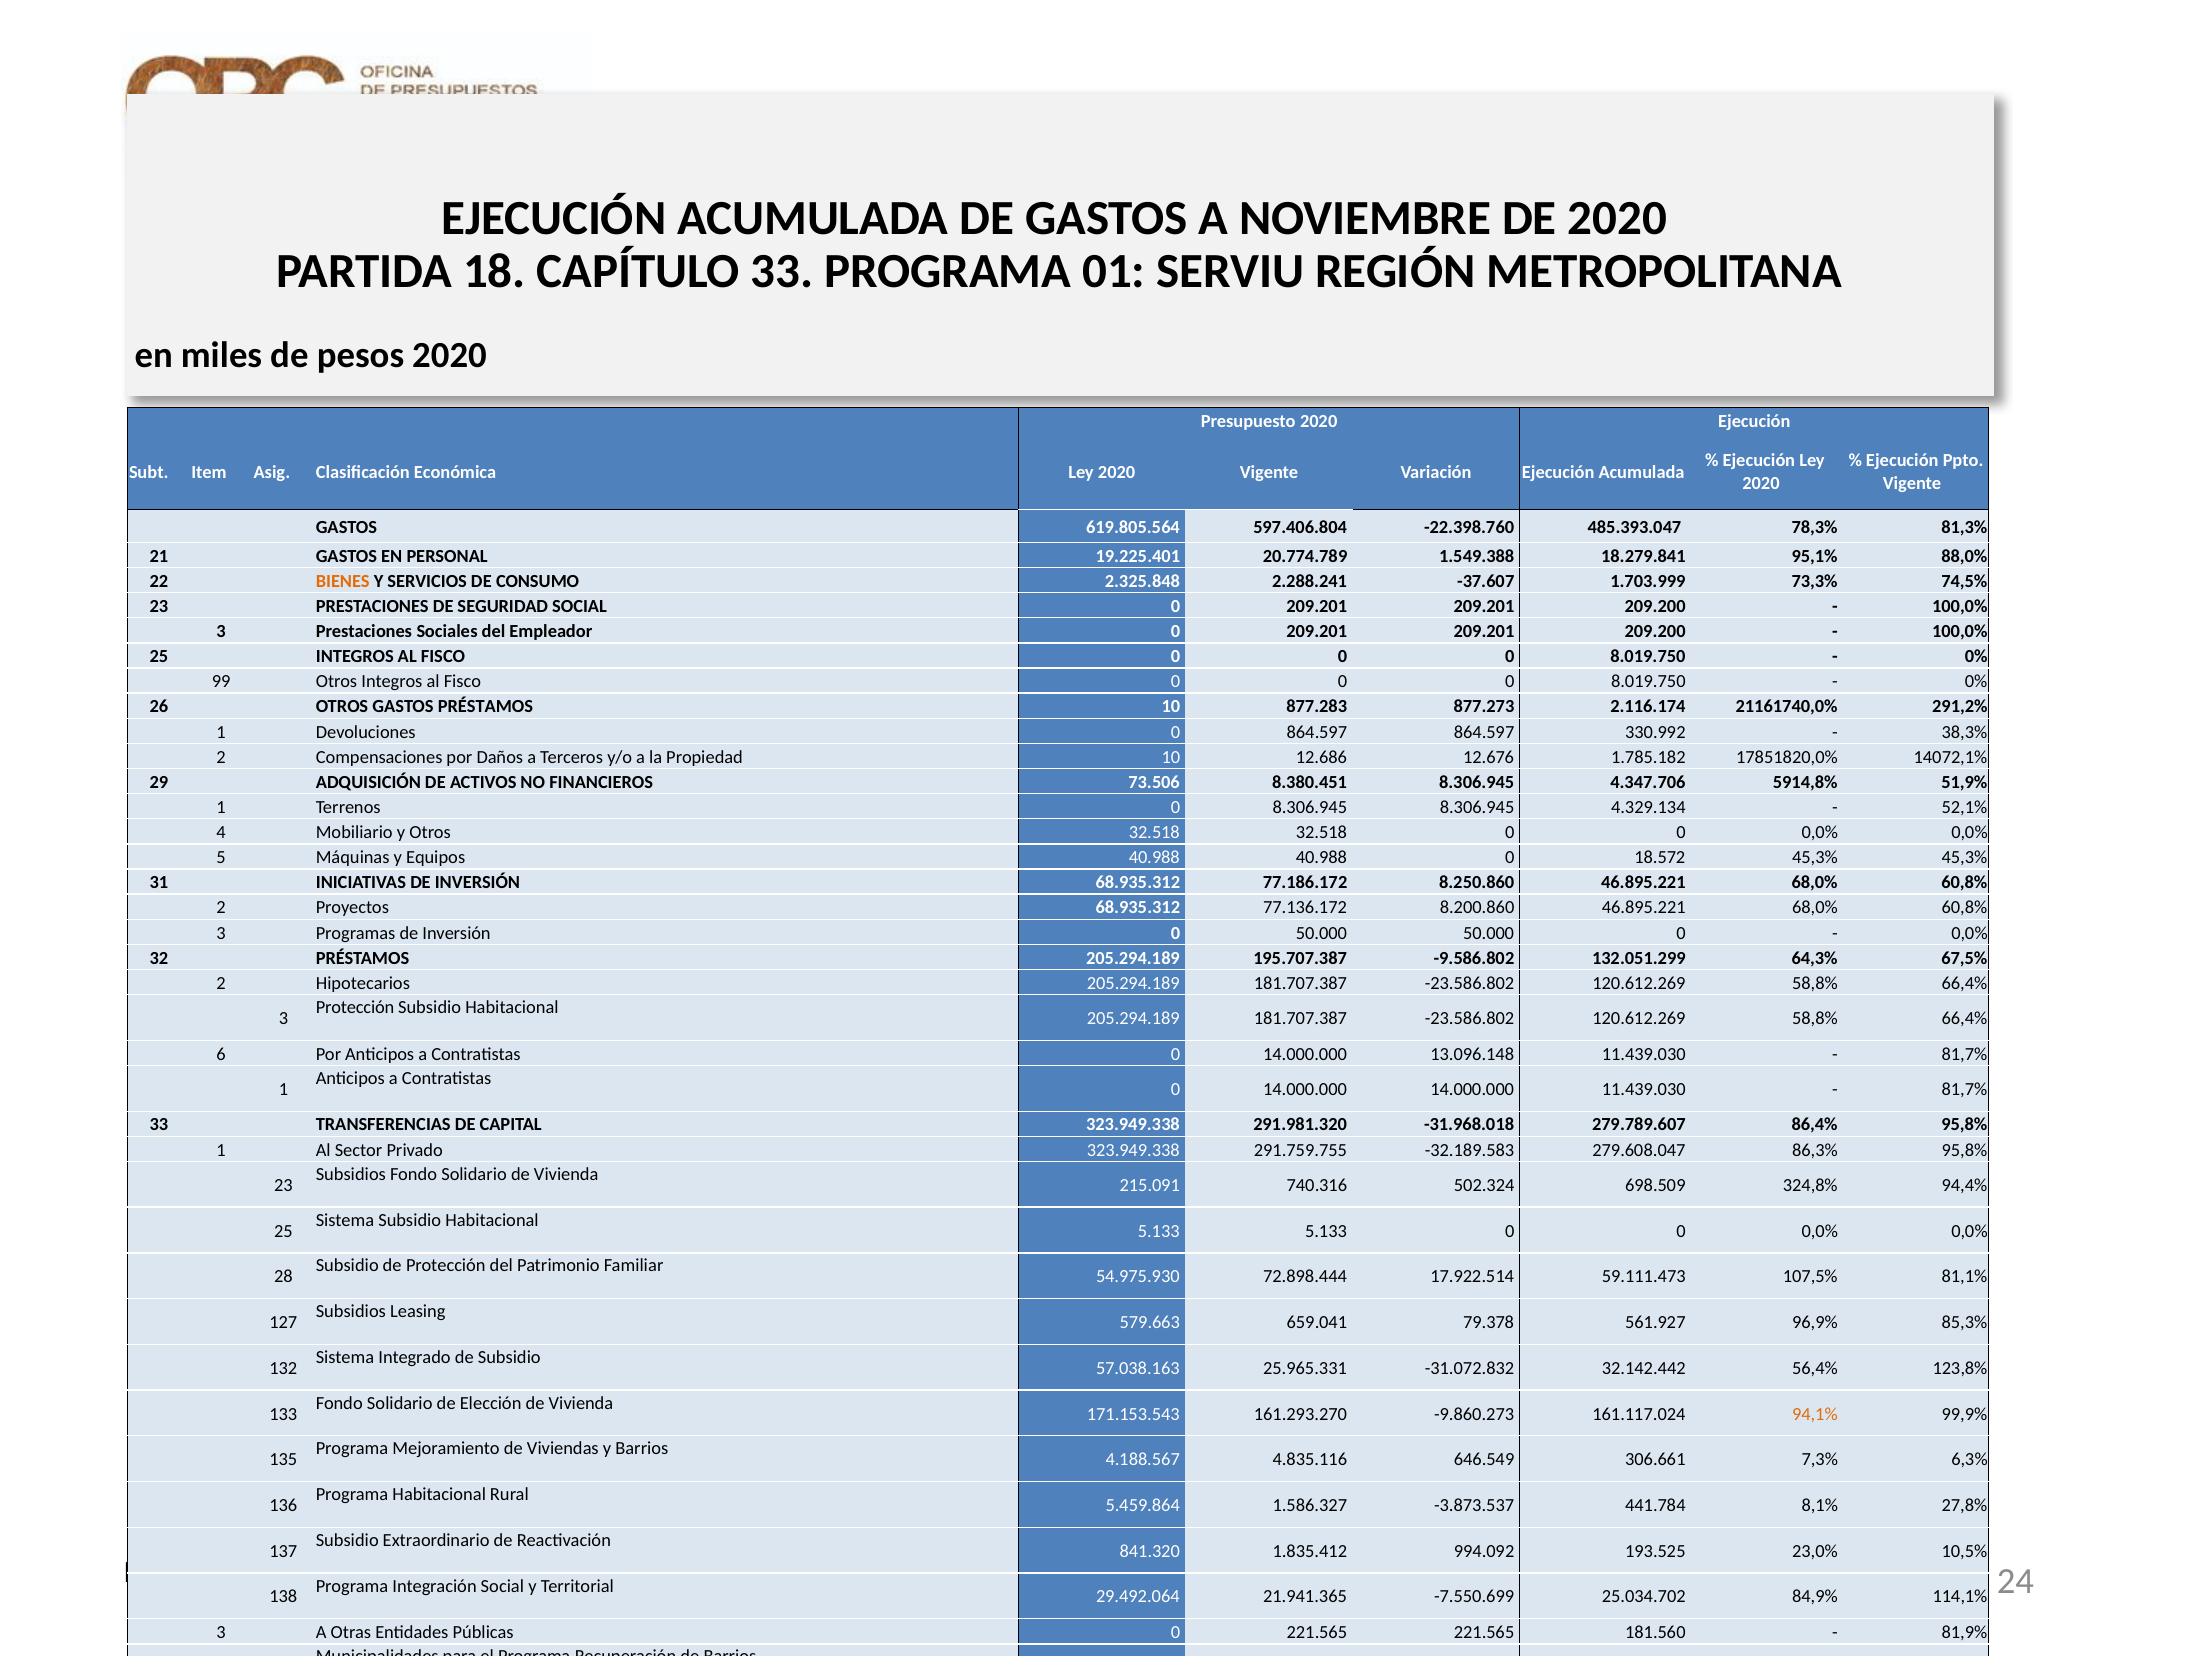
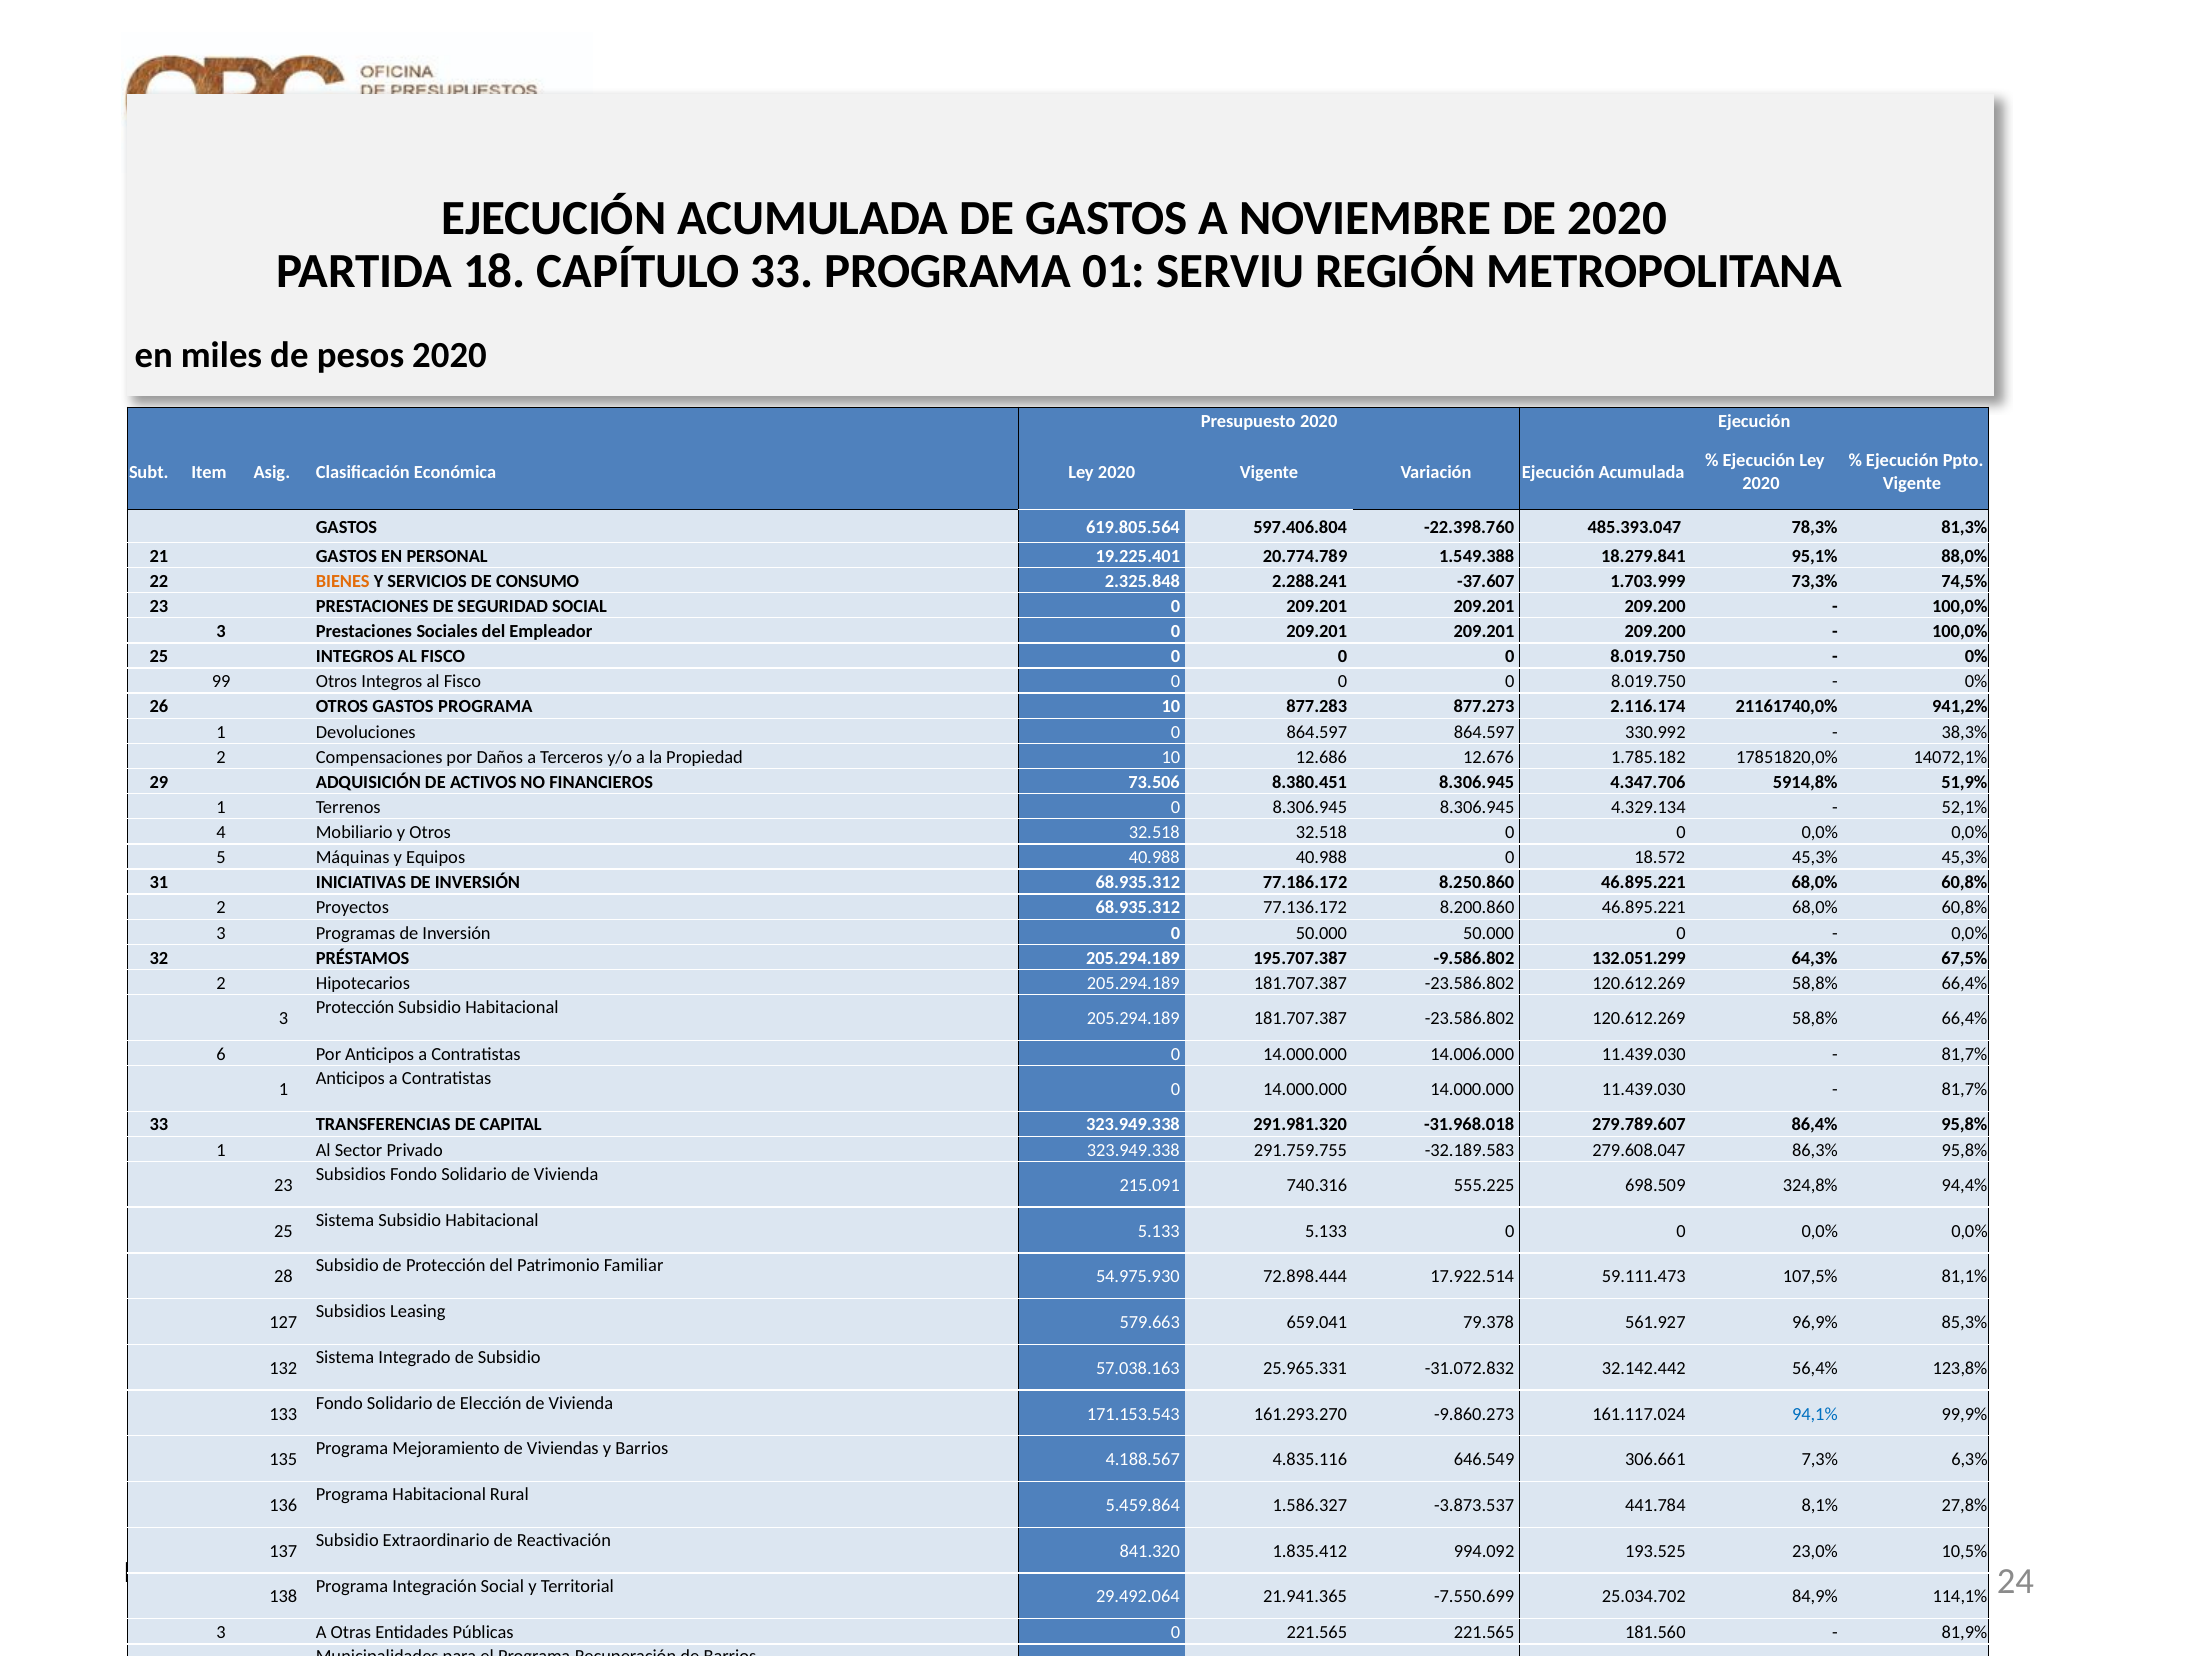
GASTOS PRÉSTAMOS: PRÉSTAMOS -> PROGRAMA
291,2%: 291,2% -> 941,2%
13.096.148: 13.096.148 -> 14.006.000
502.324: 502.324 -> 555.225
94,1% colour: orange -> blue
